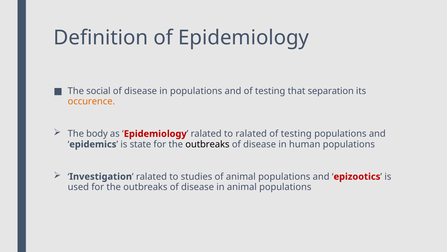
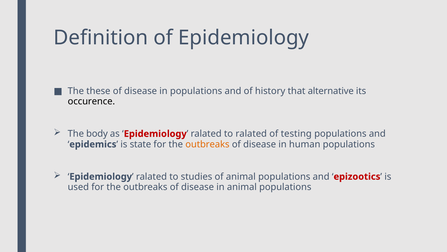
social: social -> these
and of testing: testing -> history
separation: separation -> alternative
occurence colour: orange -> black
outbreaks at (207, 144) colour: black -> orange
Investigation at (101, 176): Investigation -> Epidemiology
